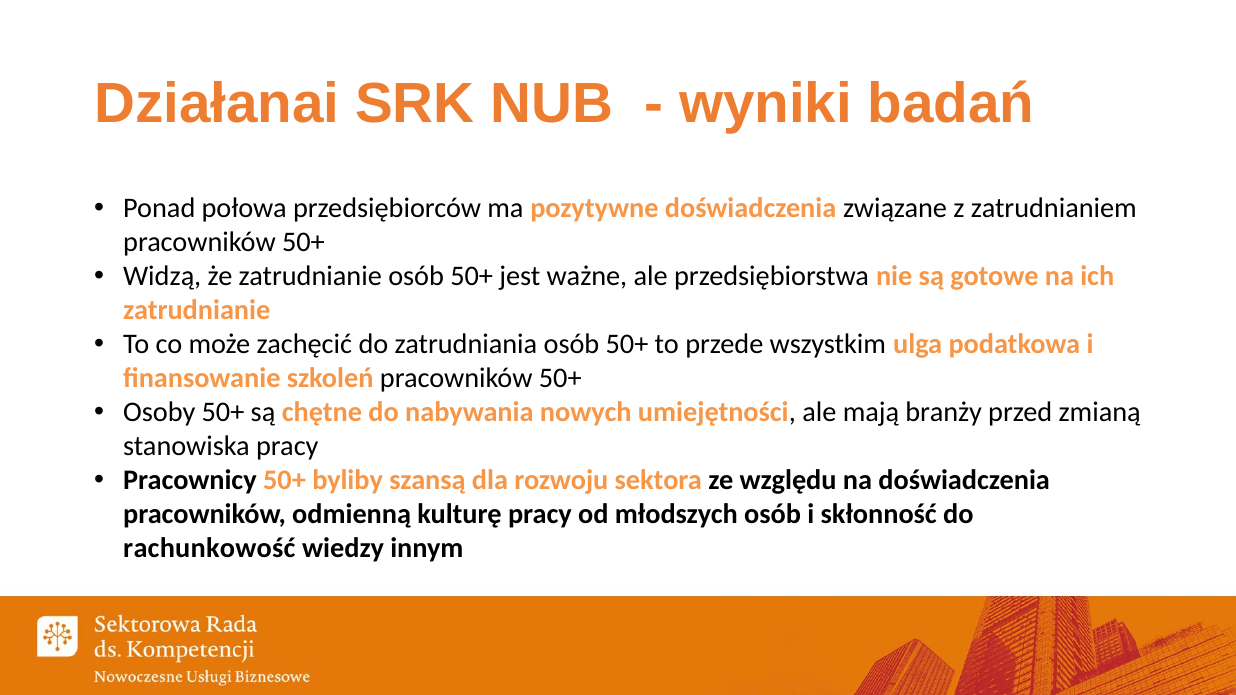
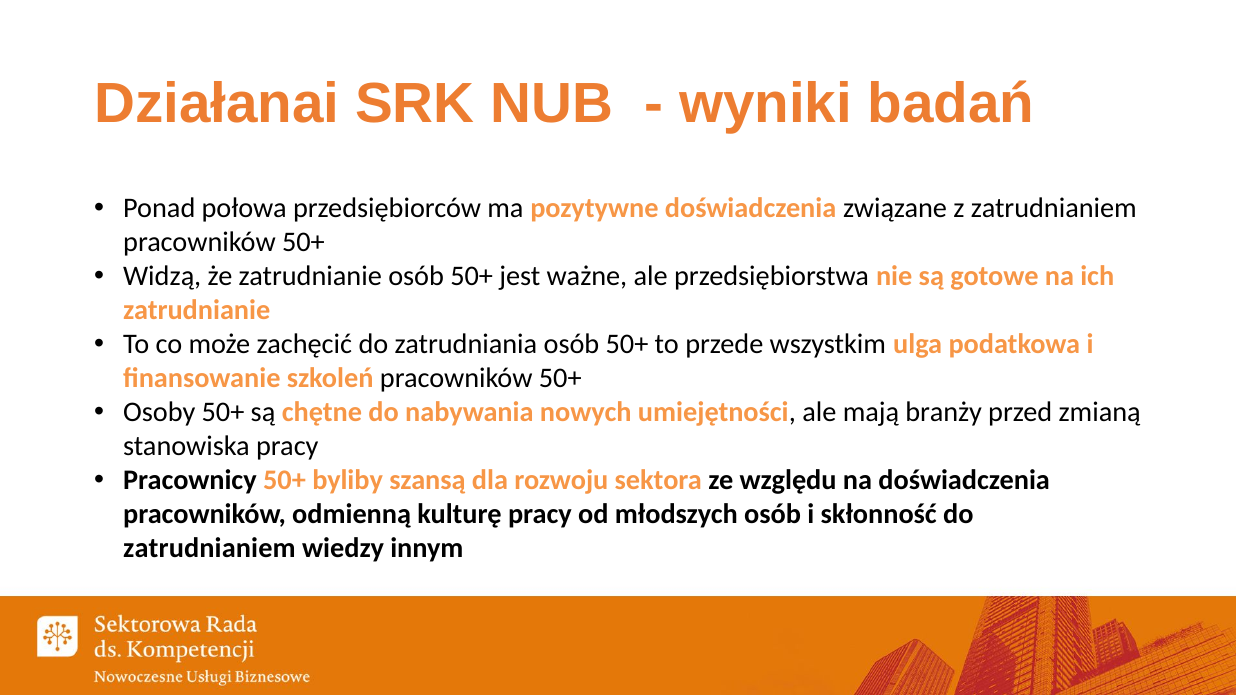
rachunkowość at (209, 548): rachunkowość -> zatrudnianiem
